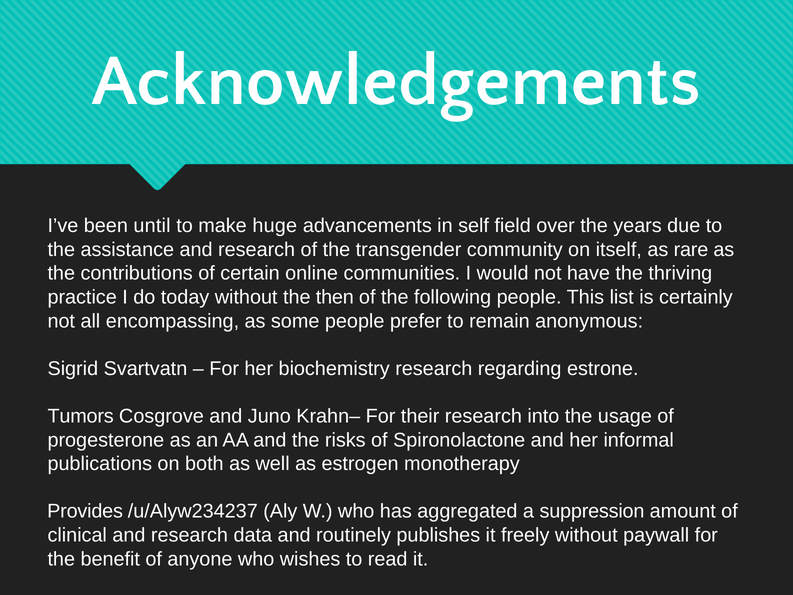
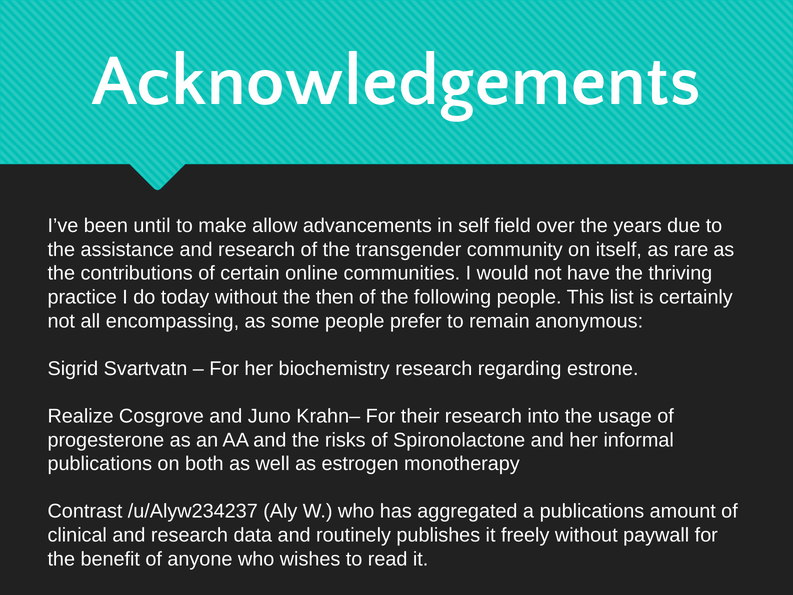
huge: huge -> allow
Tumors: Tumors -> Realize
Provides: Provides -> Contrast
a suppression: suppression -> publications
